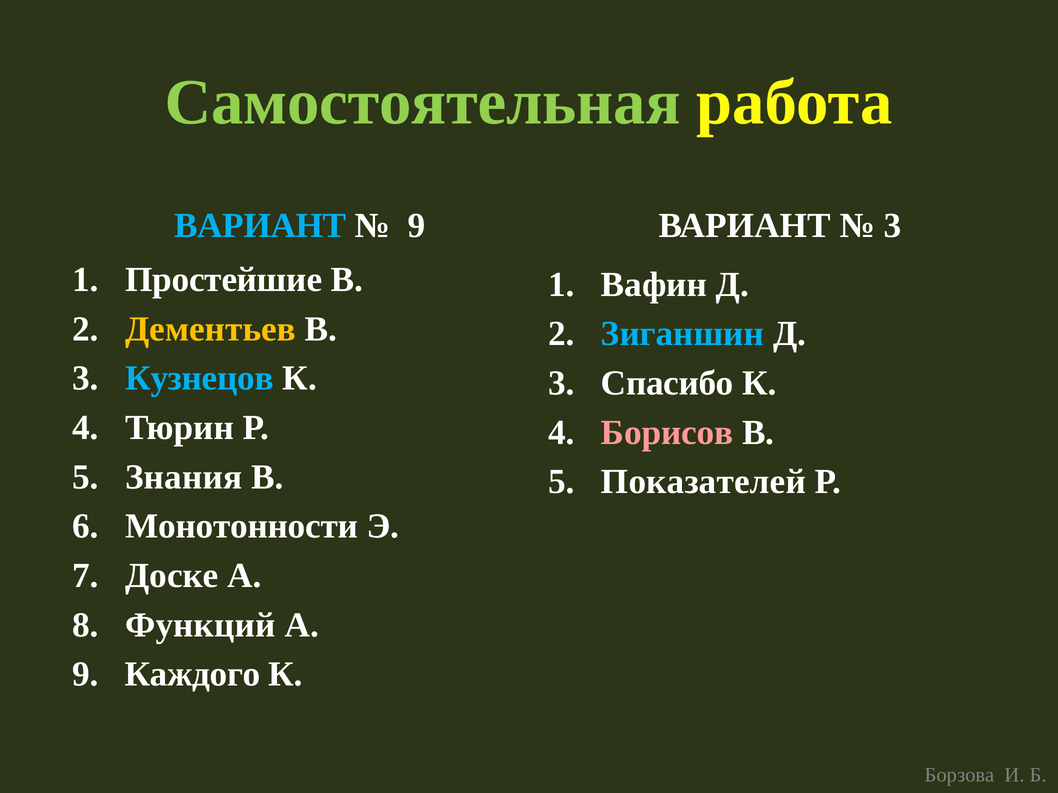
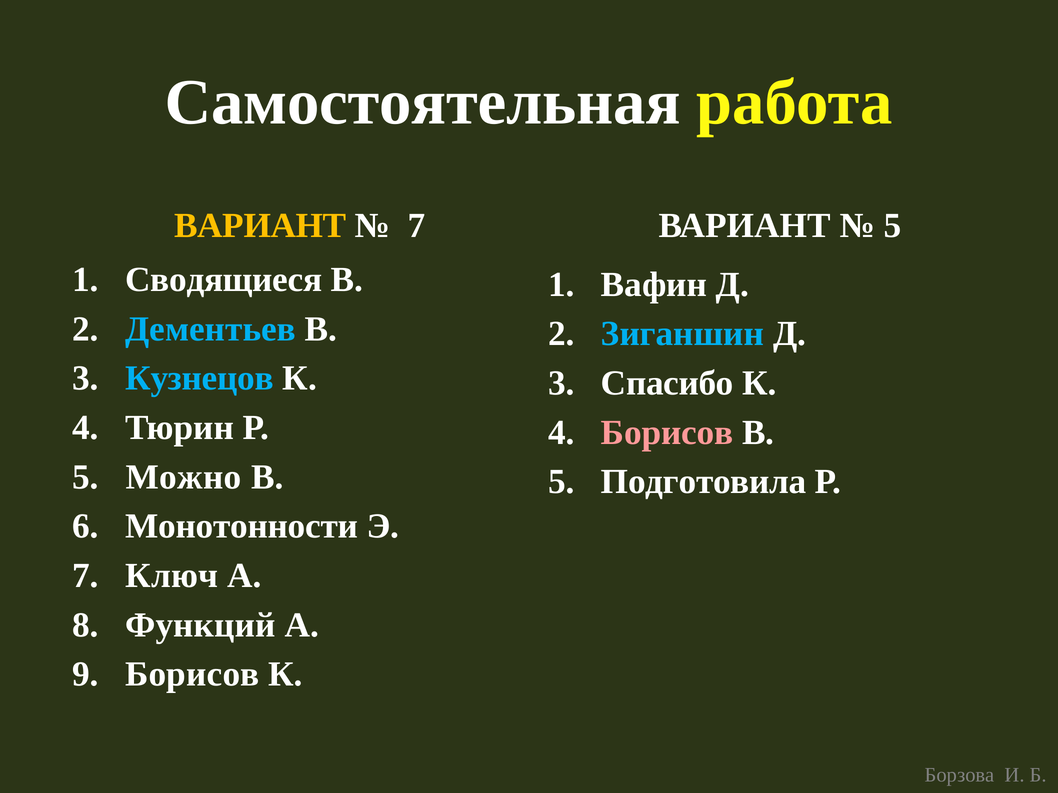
Самостоятельная colour: light green -> white
ВАРИАНТ at (260, 226) colour: light blue -> yellow
9 at (417, 226): 9 -> 7
3 at (893, 226): 3 -> 5
Простейшие: Простейшие -> Сводящиеся
Дементьев colour: yellow -> light blue
Знания: Знания -> Можно
Показателей: Показателей -> Подготовила
Доске: Доске -> Ключ
Каждого at (193, 675): Каждого -> Борисов
